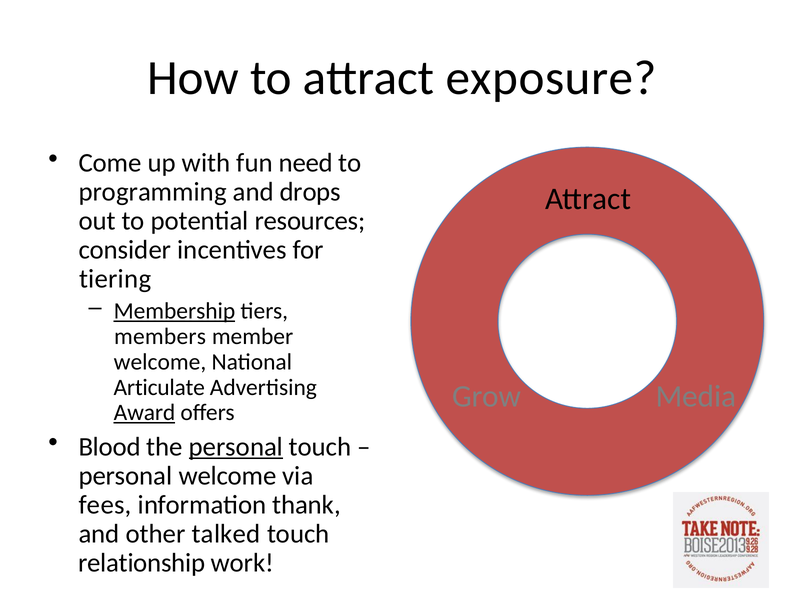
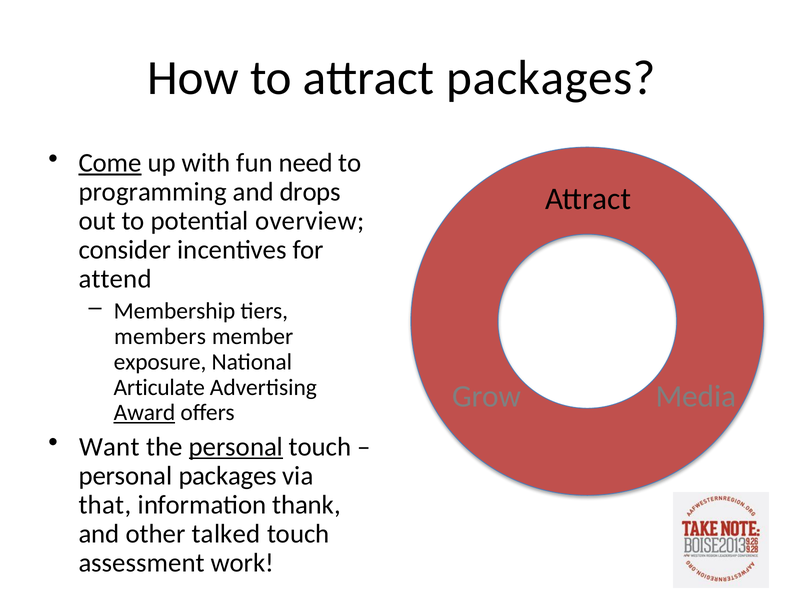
attract exposure: exposure -> packages
Come underline: none -> present
resources: resources -> overview
tiering: tiering -> attend
Membership underline: present -> none
welcome at (160, 362): welcome -> exposure
Blood: Blood -> Want
personal welcome: welcome -> packages
fees: fees -> that
relationship: relationship -> assessment
